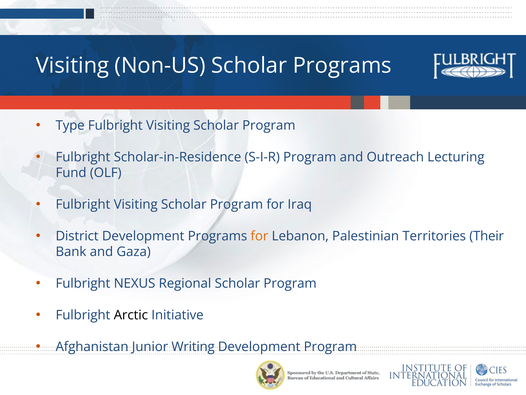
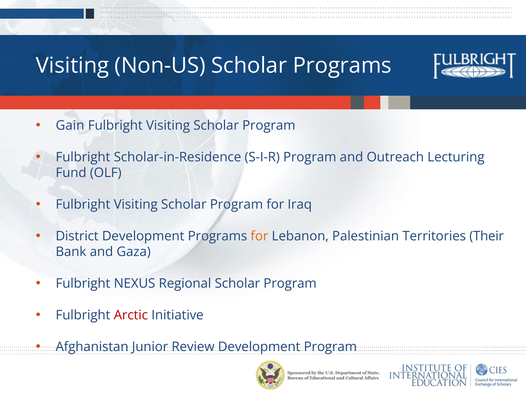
Type: Type -> Gain
Arctic colour: black -> red
Writing: Writing -> Review
